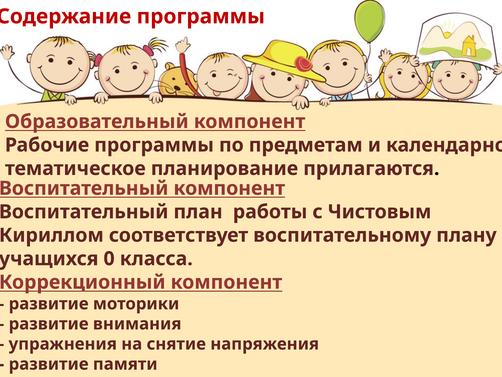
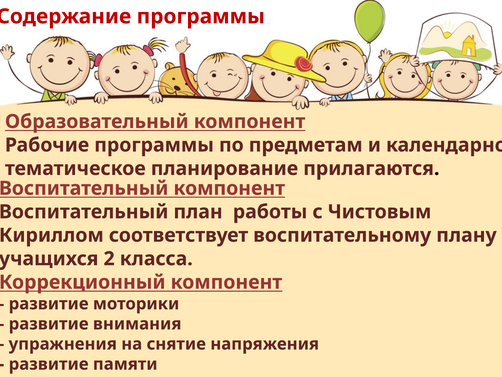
0: 0 -> 2
